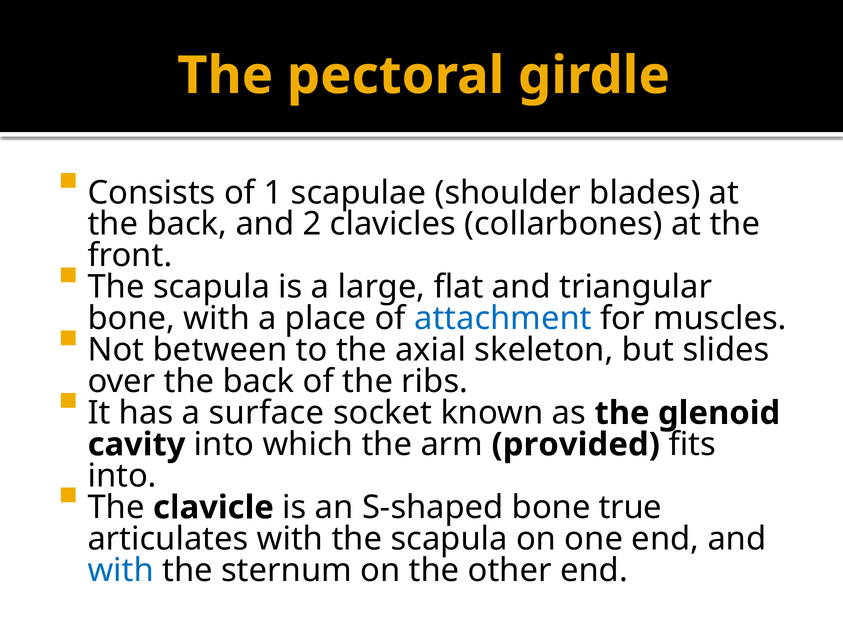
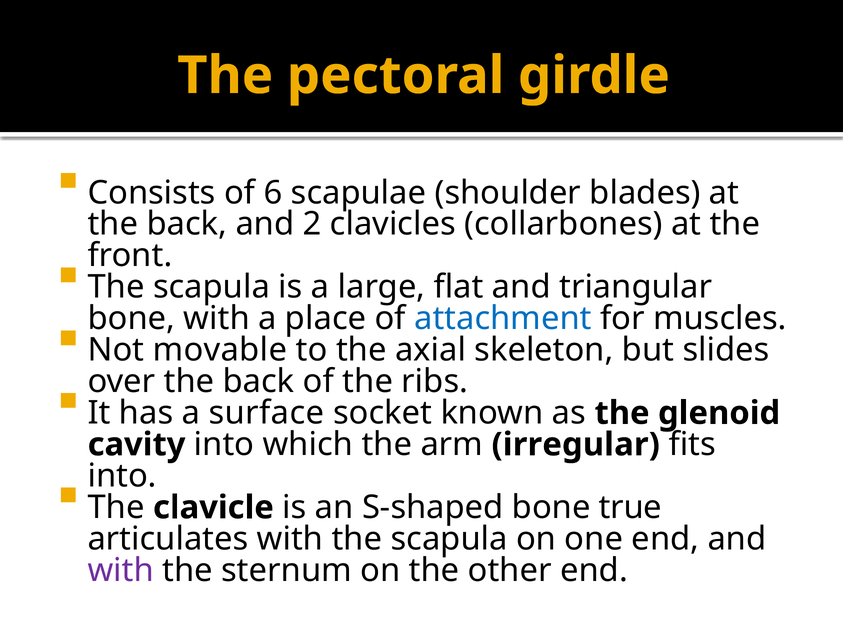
1: 1 -> 6
between: between -> movable
provided: provided -> irregular
with at (121, 571) colour: blue -> purple
